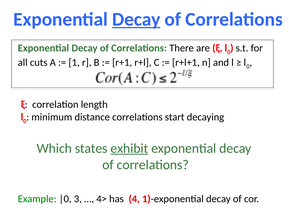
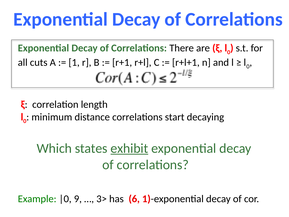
Decay at (136, 19) underline: present -> none
3: 3 -> 9
4>: 4> -> 3>
4: 4 -> 6
